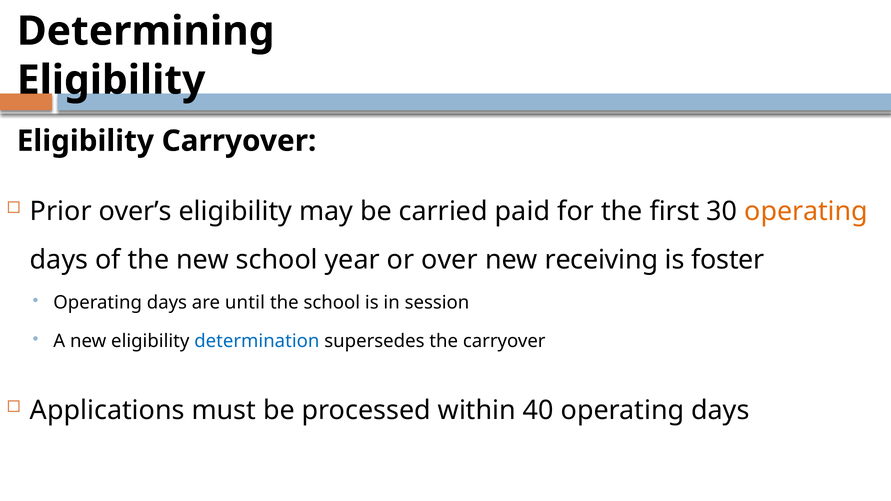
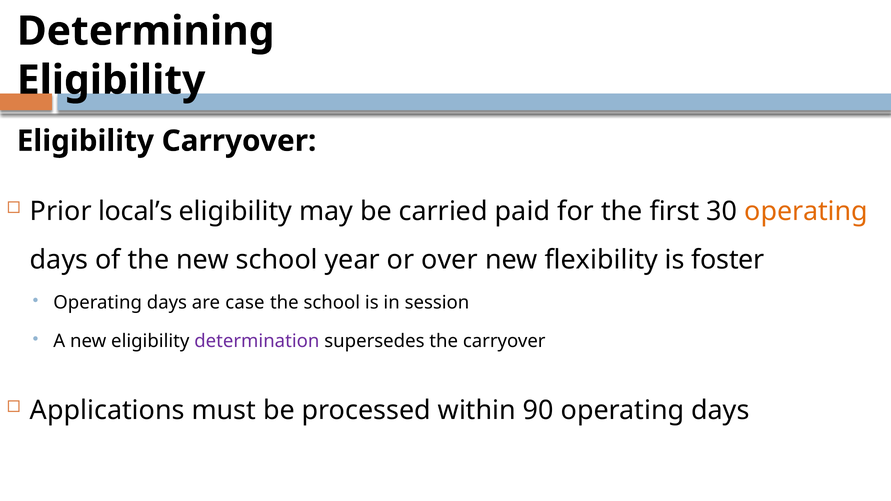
over’s: over’s -> local’s
receiving: receiving -> flexibility
until: until -> case
determination colour: blue -> purple
40: 40 -> 90
